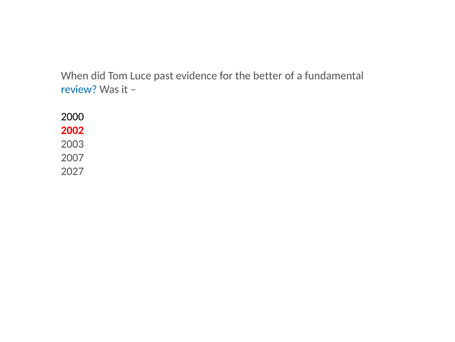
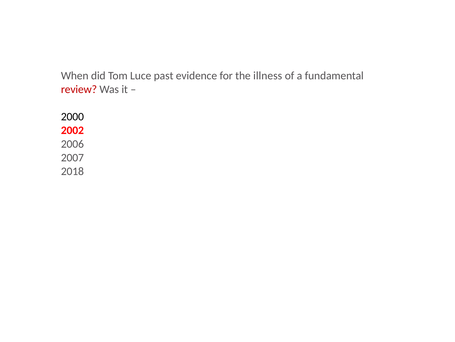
better: better -> illness
review colour: blue -> red
2003: 2003 -> 2006
2027: 2027 -> 2018
